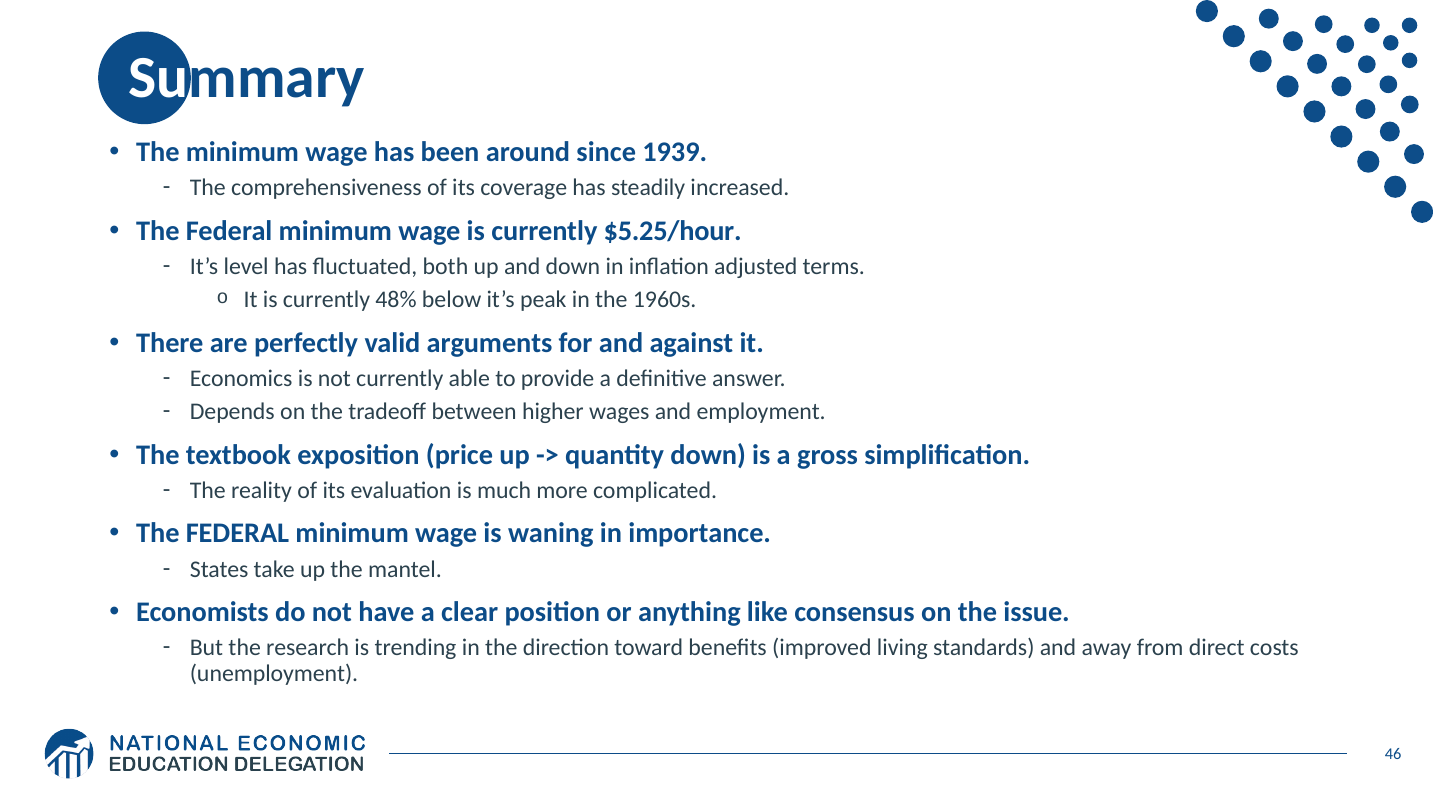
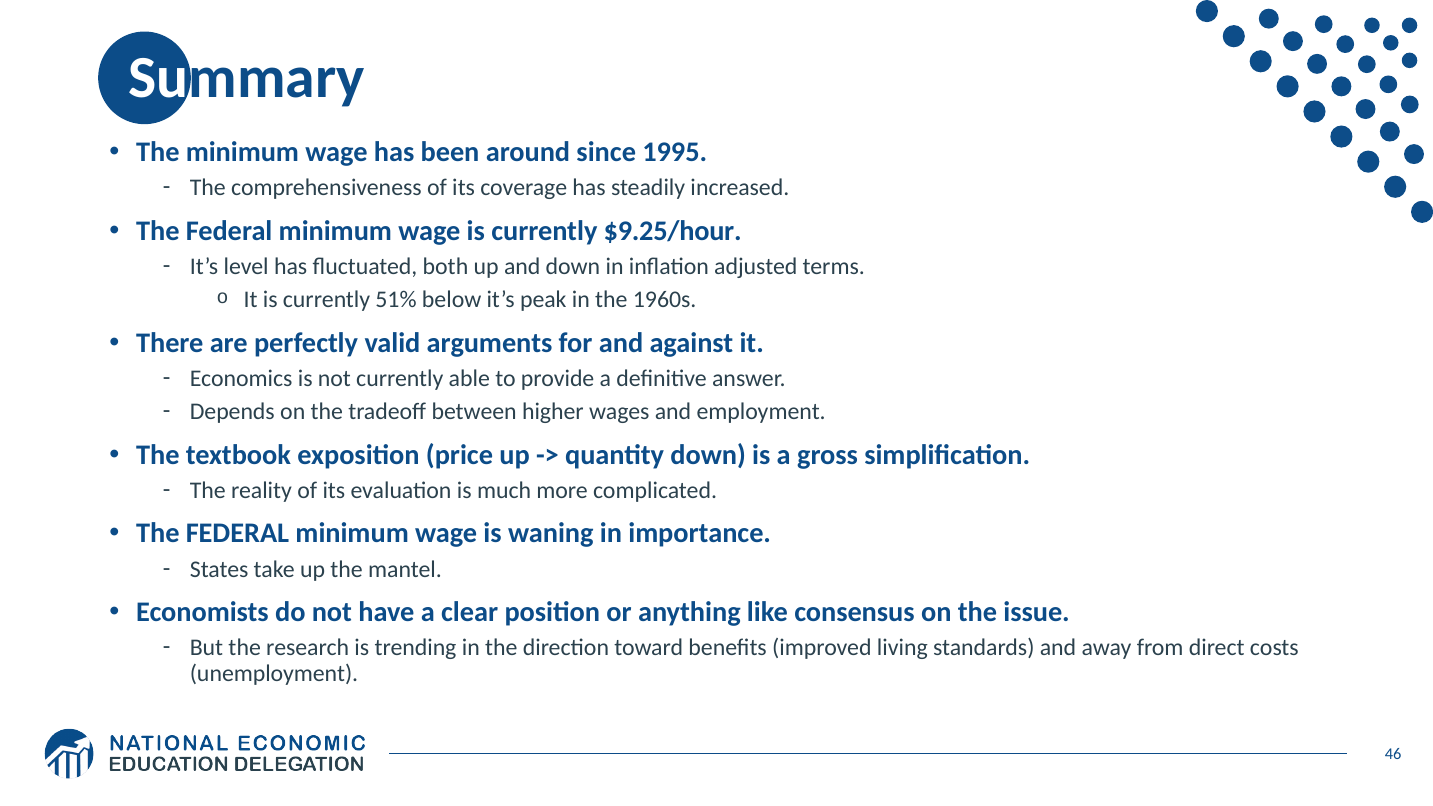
1939: 1939 -> 1995
$5.25/hour: $5.25/hour -> $9.25/hour
48%: 48% -> 51%
